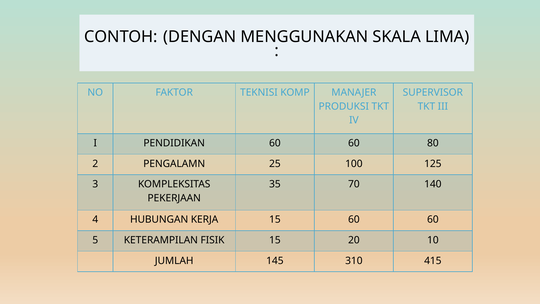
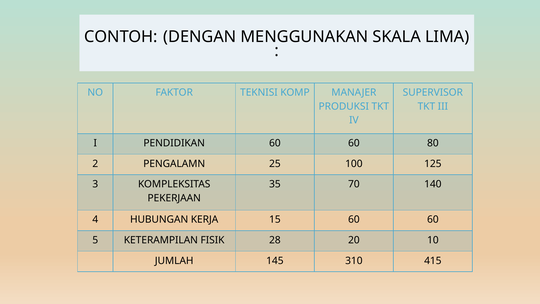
FISIK 15: 15 -> 28
